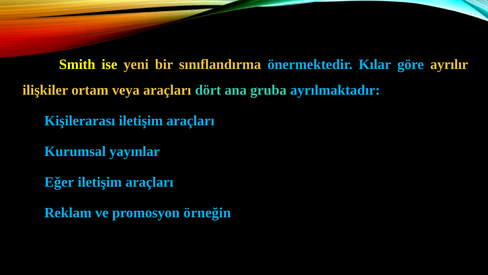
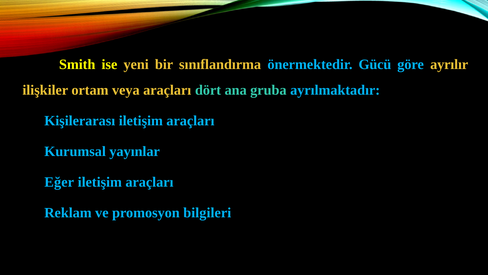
Kılar: Kılar -> Gücü
örneğin: örneğin -> bilgileri
